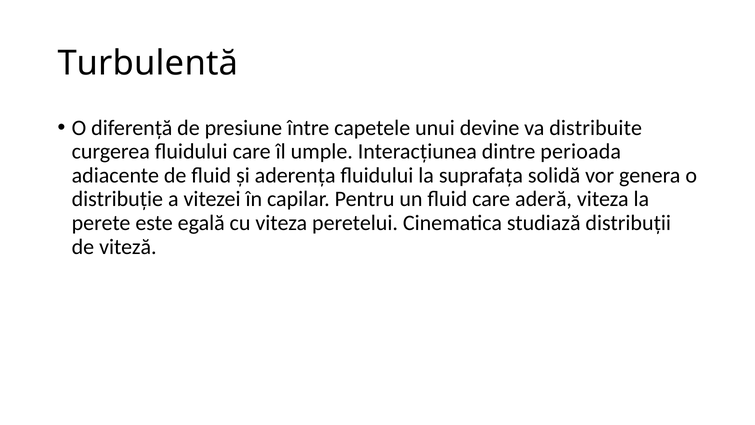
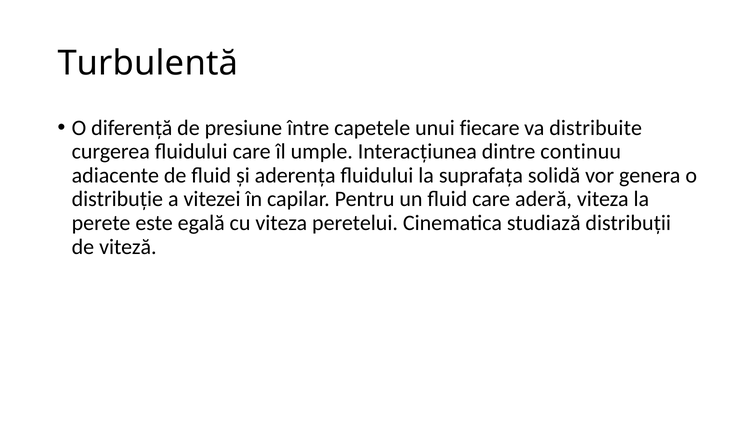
devine: devine -> fiecare
perioada: perioada -> continuu
